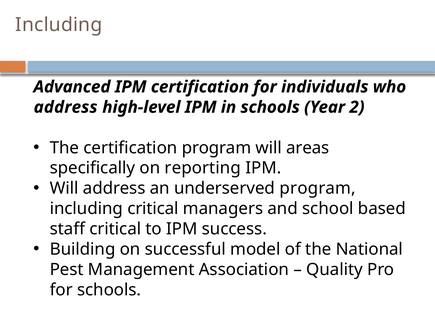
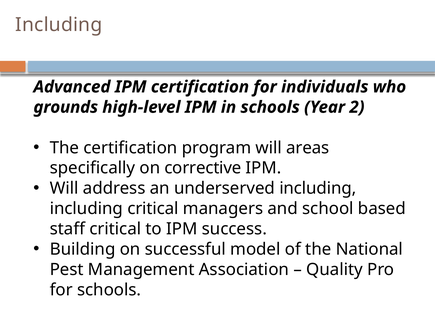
address at (66, 107): address -> grounds
reporting: reporting -> corrective
underserved program: program -> including
